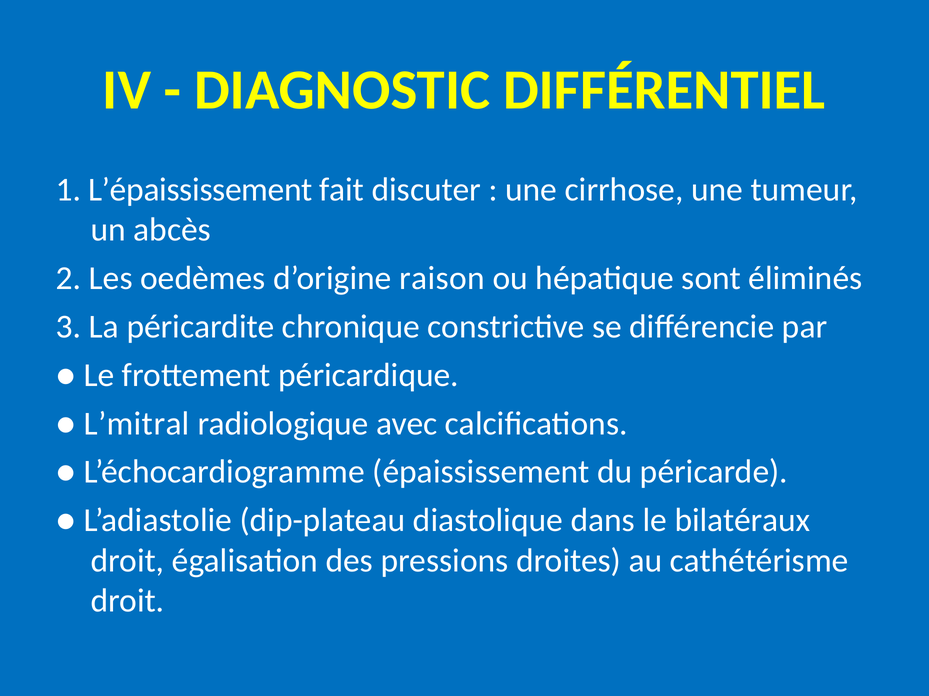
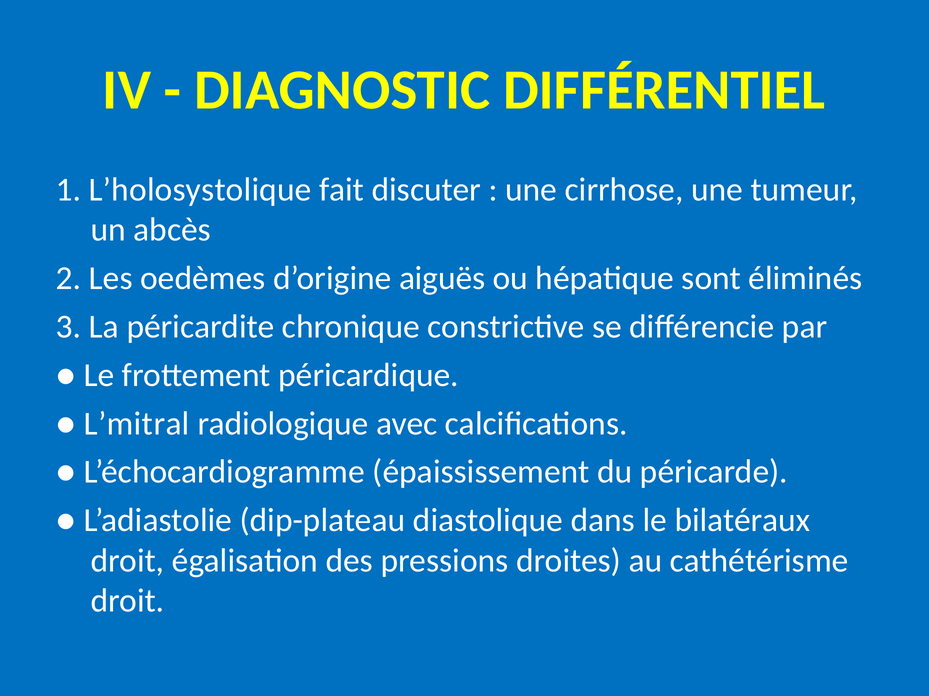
L’épaississement: L’épaississement -> L’holosystolique
raison: raison -> aiguës
